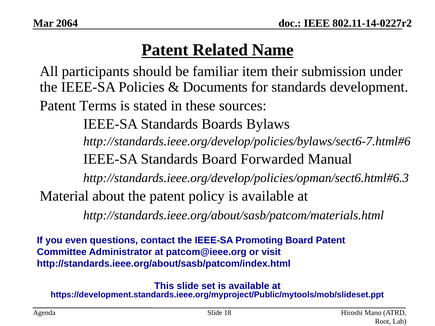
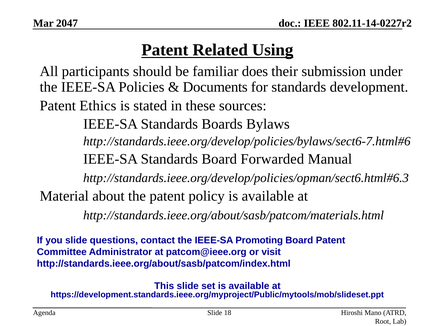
2064: 2064 -> 2047
Name: Name -> Using
item: item -> does
Terms: Terms -> Ethics
you even: even -> slide
